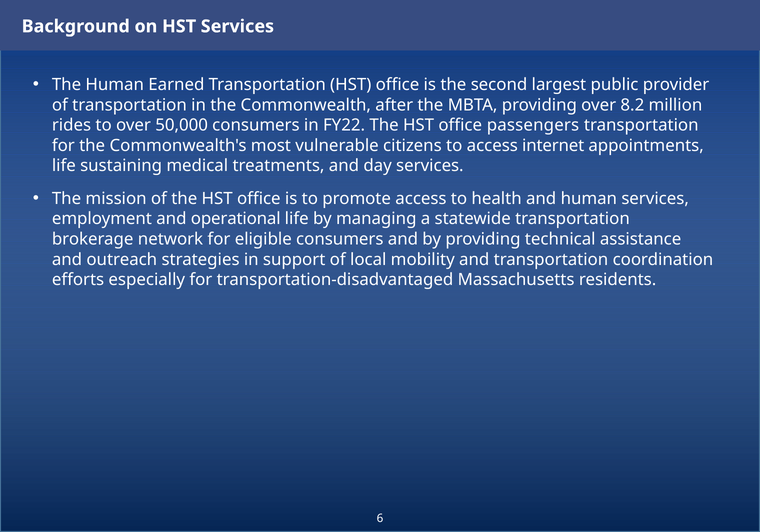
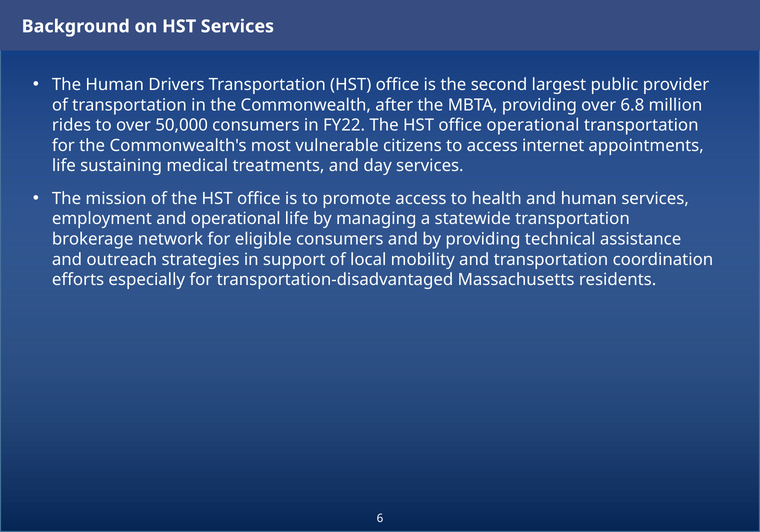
Earned: Earned -> Drivers
8.2: 8.2 -> 6.8
office passengers: passengers -> operational
